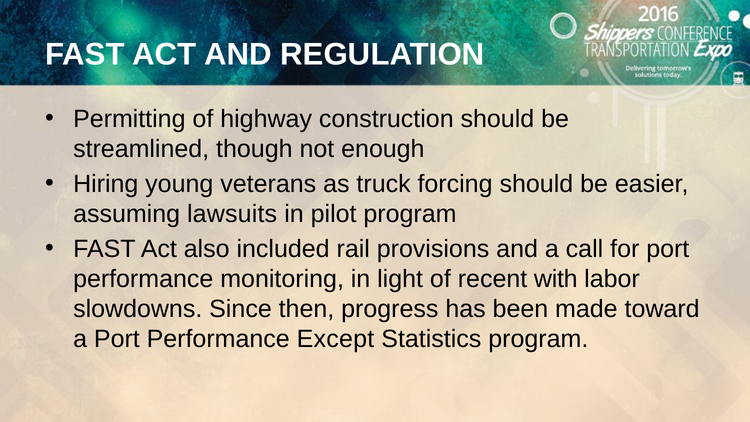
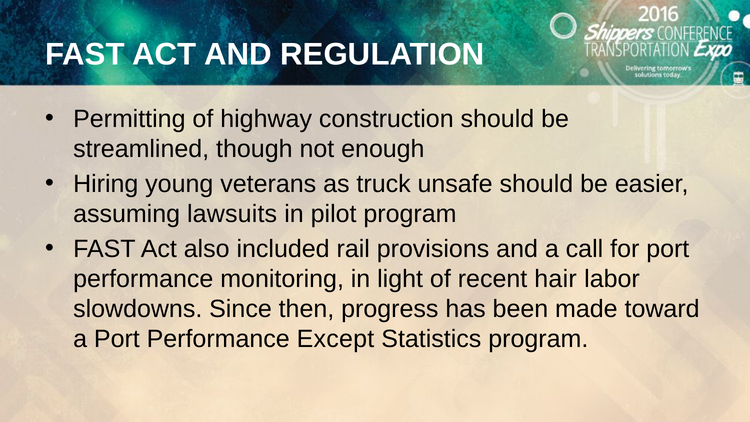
forcing: forcing -> unsafe
with: with -> hair
